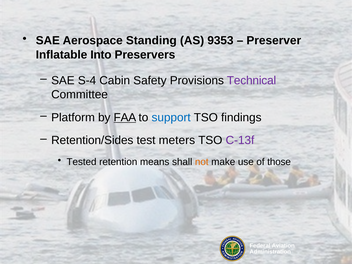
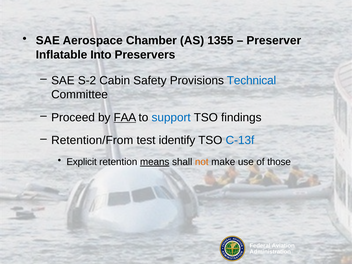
Standing: Standing -> Chamber
9353: 9353 -> 1355
S-4: S-4 -> S-2
Technical colour: purple -> blue
Platform: Platform -> Proceed
Retention/Sides: Retention/Sides -> Retention/From
meters: meters -> identify
C-13f colour: purple -> blue
Tested: Tested -> Explicit
means underline: none -> present
